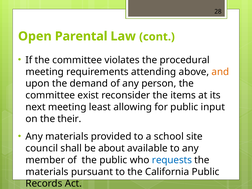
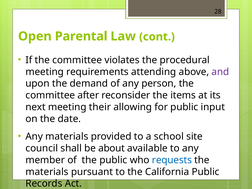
and colour: orange -> purple
exist: exist -> after
least: least -> their
their: their -> date
